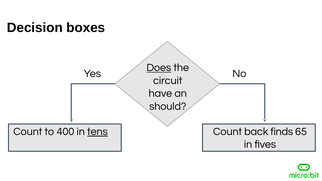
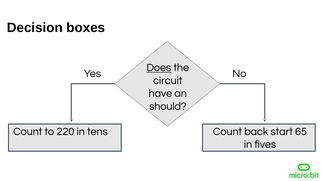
400: 400 -> 220
tens underline: present -> none
finds: finds -> start
